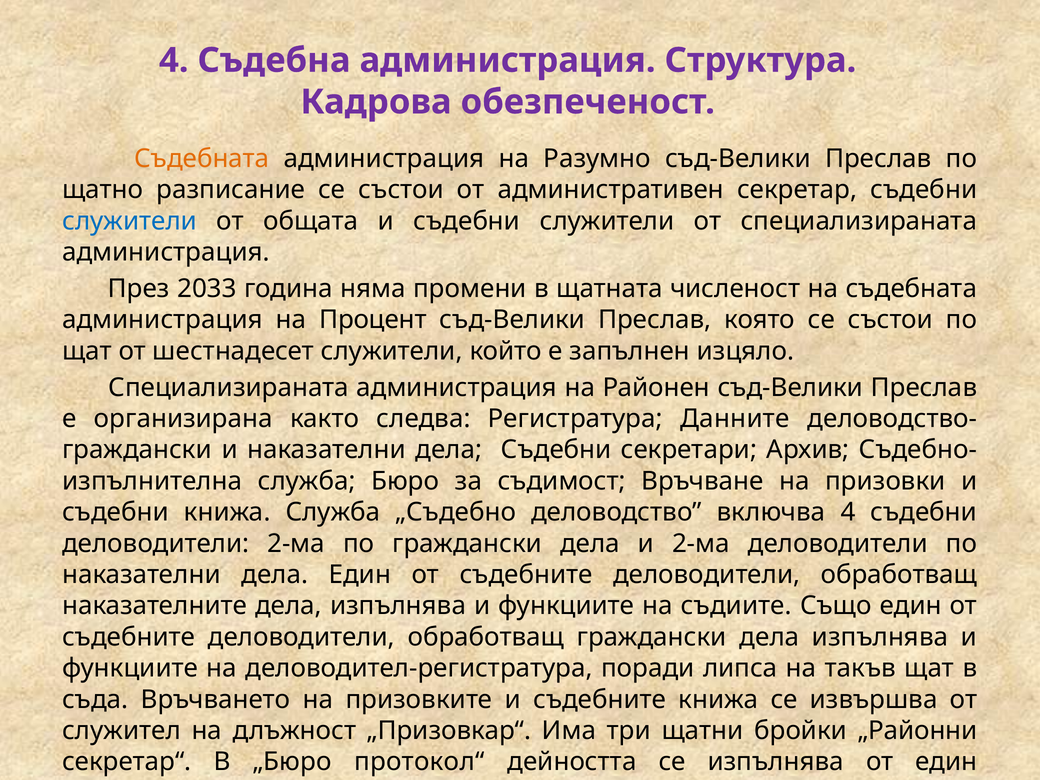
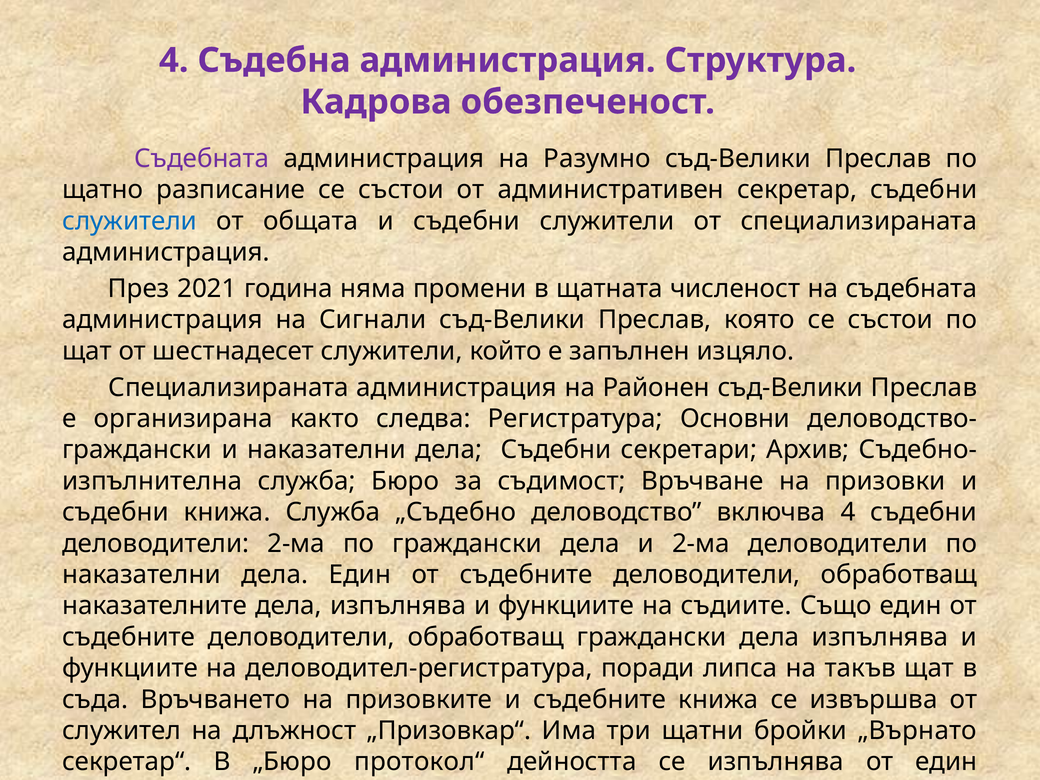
Съдебната at (202, 159) colour: orange -> purple
2033: 2033 -> 2021
Процент: Процент -> Сигнали
Данните: Данните -> Основни
„Районни: „Районни -> „Върнато
